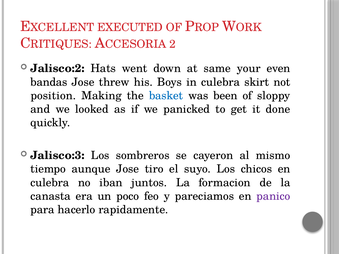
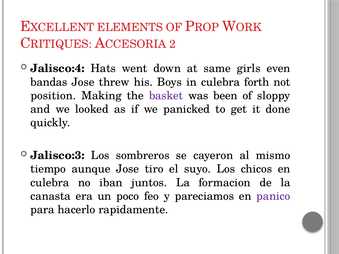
EXECUTED: EXECUTED -> ELEMENTS
Jalisco:2: Jalisco:2 -> Jalisco:4
your: your -> girls
skirt: skirt -> forth
basket colour: blue -> purple
